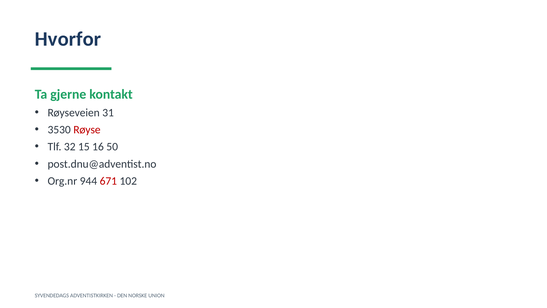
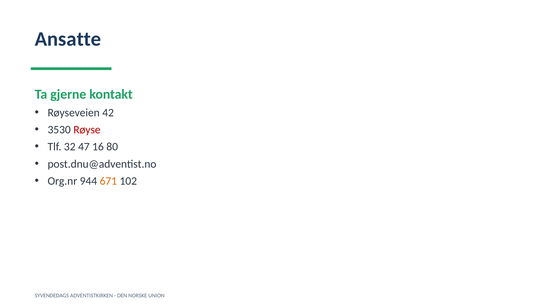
Hvorfor: Hvorfor -> Ansatte
31: 31 -> 42
15: 15 -> 47
50: 50 -> 80
671 colour: red -> orange
